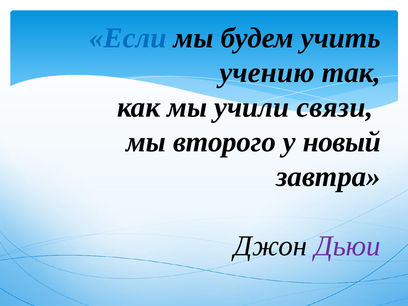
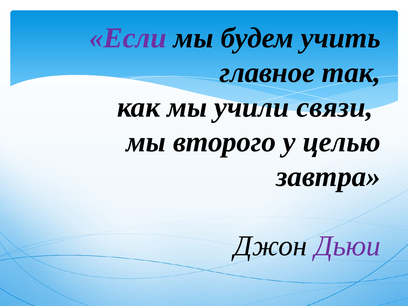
Если colour: blue -> purple
учению: учению -> главное
новый: новый -> целью
